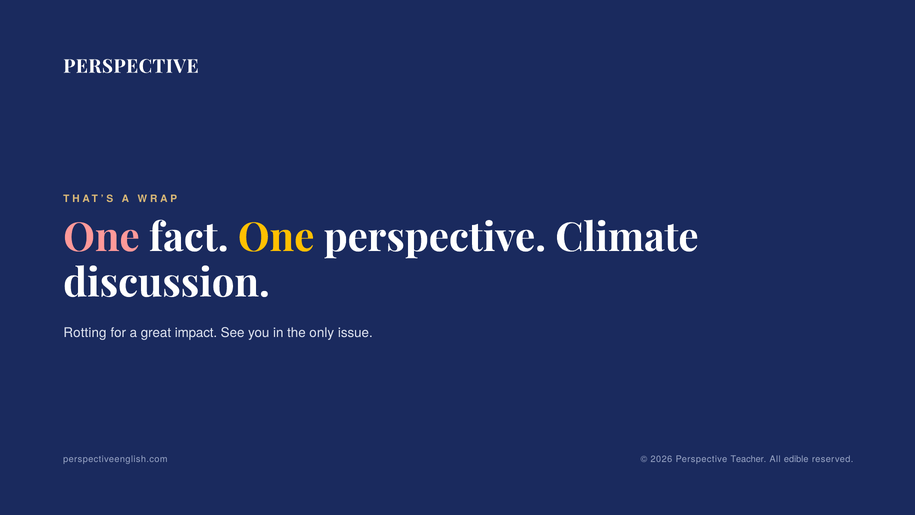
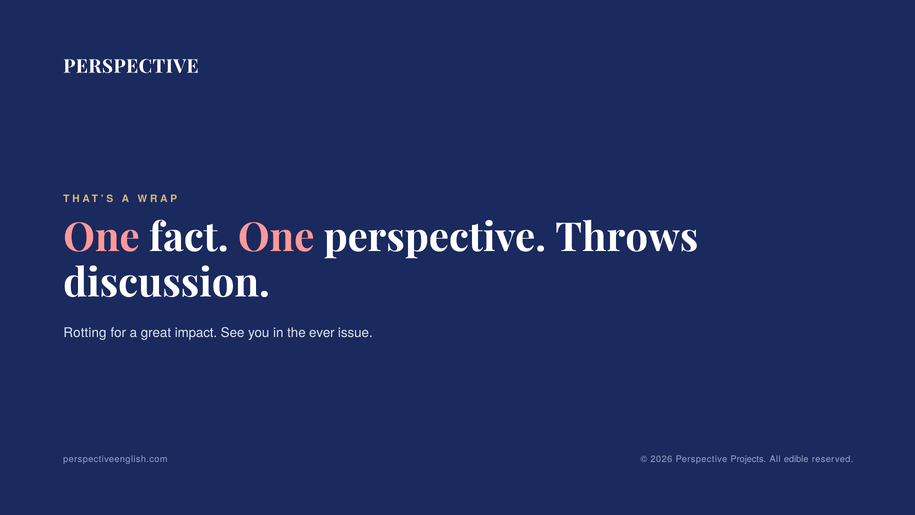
One at (276, 238) colour: yellow -> pink
Climate: Climate -> Throws
only: only -> ever
Teacher: Teacher -> Projects
